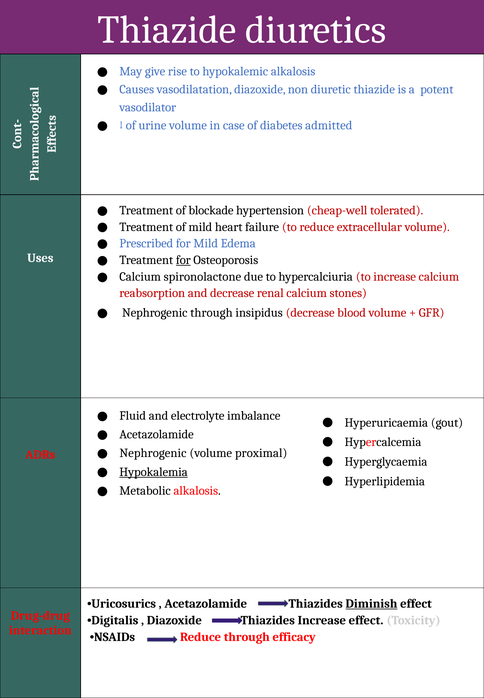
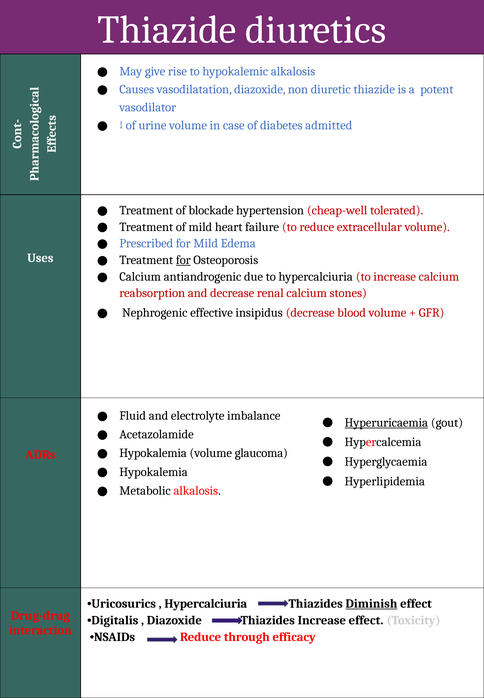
spironolactone: spironolactone -> antiandrogenic
Nephrogenic through: through -> effective
Hyperuricaemia underline: none -> present
Nephrogenic at (153, 454): Nephrogenic -> Hypokalemia
proximal: proximal -> glaucoma
Hypokalemia at (154, 473) underline: present -> none
Acetazolamide at (206, 605): Acetazolamide -> Hypercalciuria
